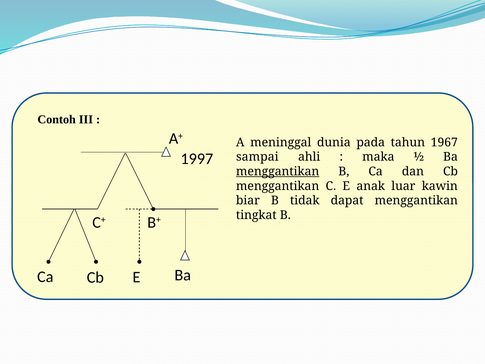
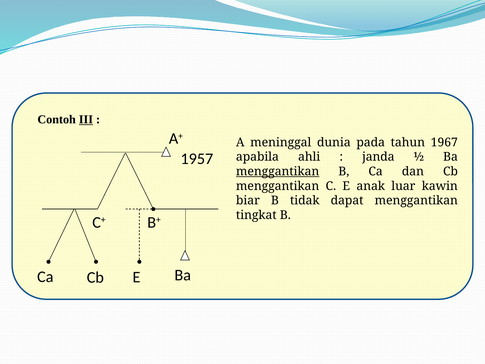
III underline: none -> present
1997: 1997 -> 1957
sampai: sampai -> apabila
maka: maka -> janda
